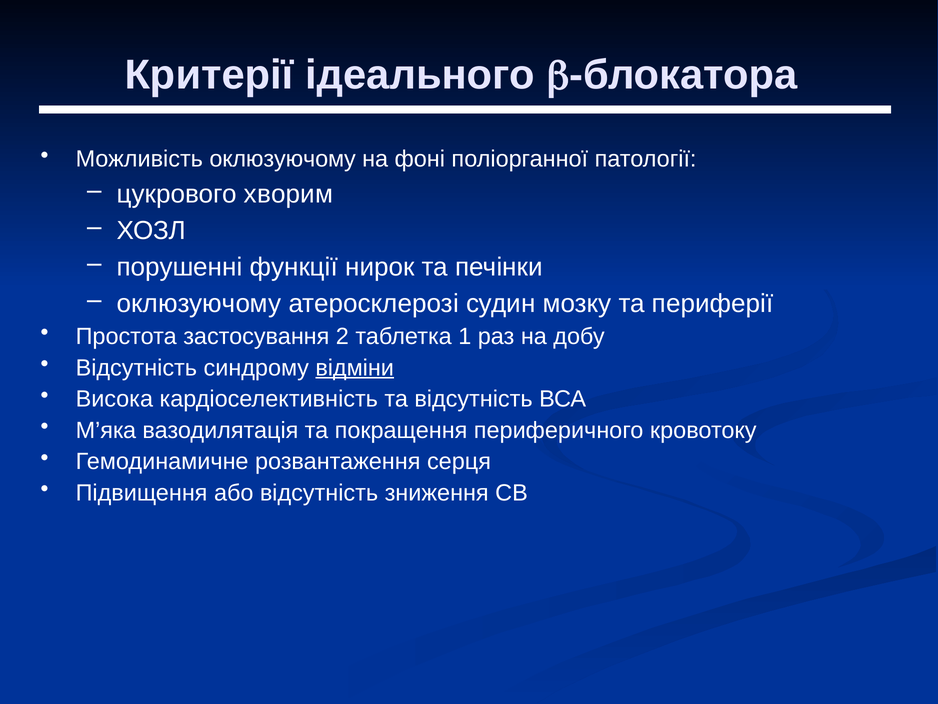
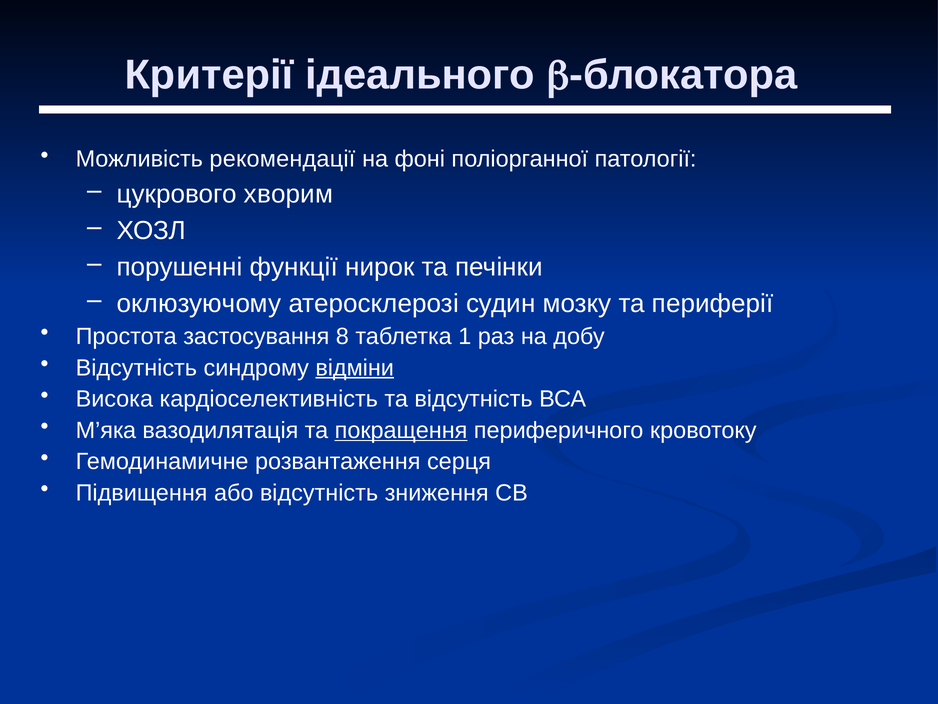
Можливість оклюзуючому: оклюзуючому -> рекомендації
2: 2 -> 8
покращення underline: none -> present
